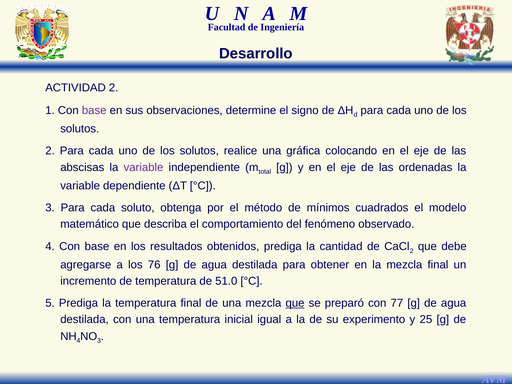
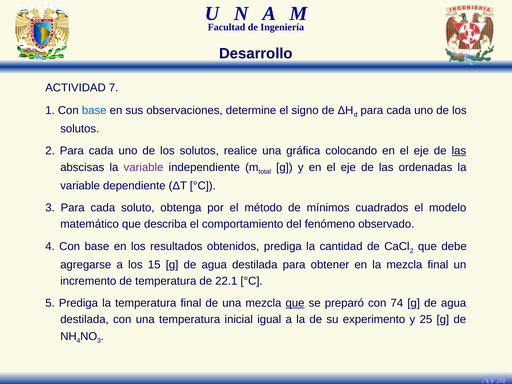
ACTIVIDAD 2: 2 -> 7
base at (94, 110) colour: purple -> blue
las at (459, 151) underline: none -> present
76: 76 -> 15
51.0: 51.0 -> 22.1
77: 77 -> 74
